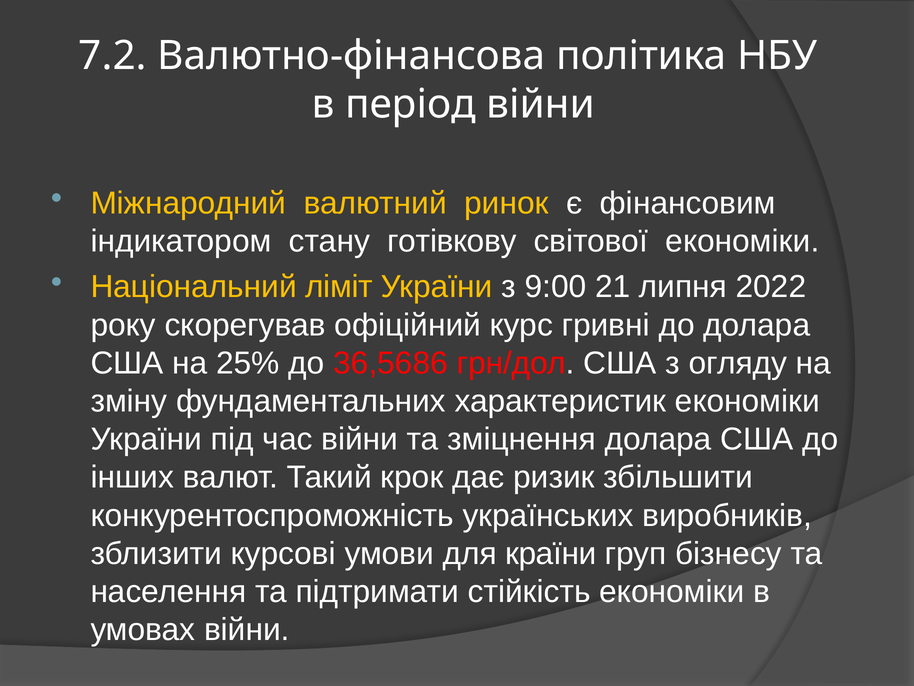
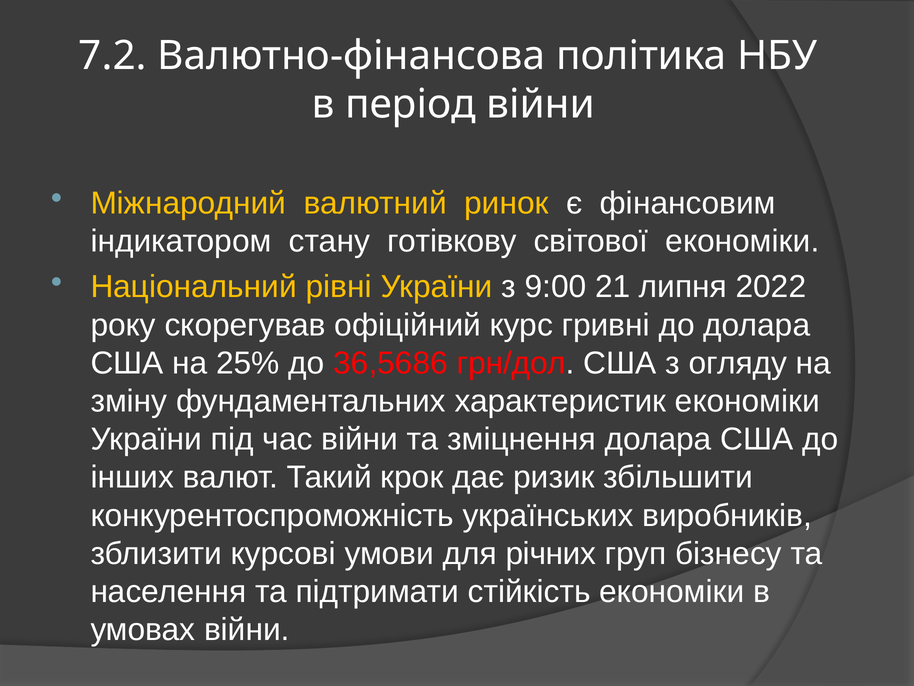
ліміт: ліміт -> рівні
країни: країни -> річних
